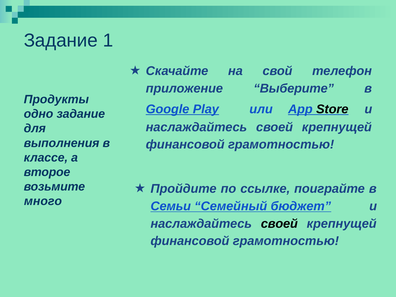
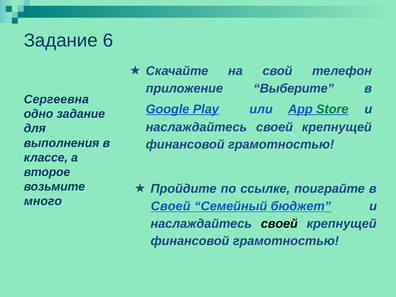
1: 1 -> 6
Продукты: Продукты -> Сергеевна
Store colour: black -> green
Семьи at (171, 206): Семьи -> Своей
